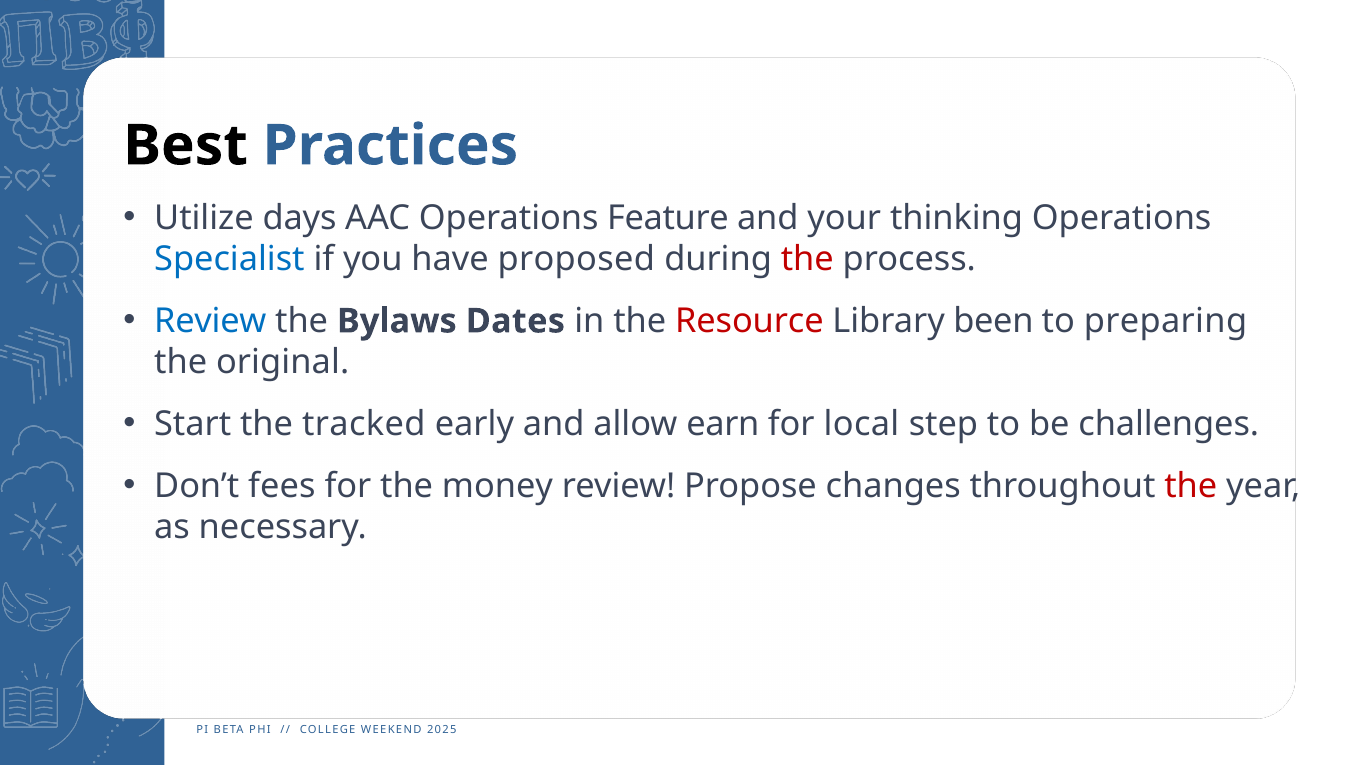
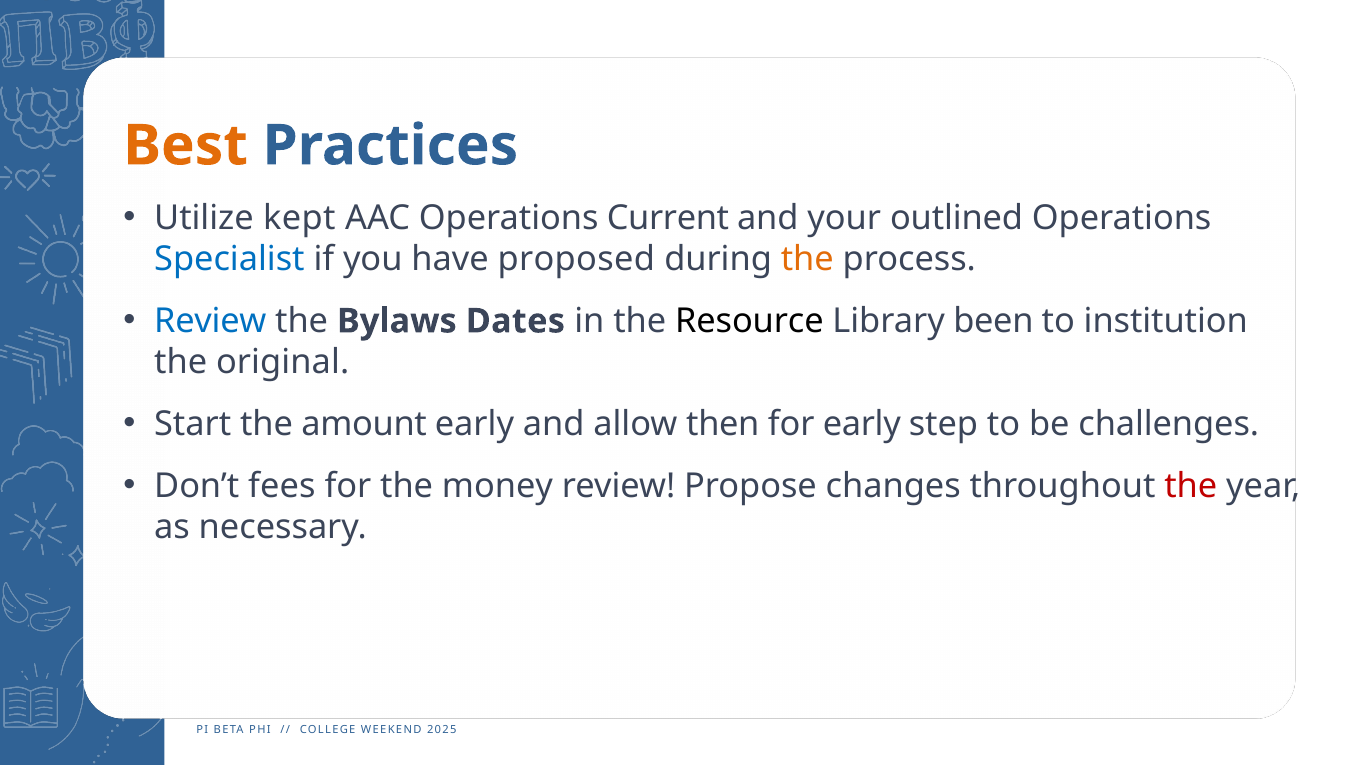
Best colour: black -> orange
days: days -> kept
Feature: Feature -> Current
thinking: thinking -> outlined
the at (807, 259) colour: red -> orange
Resource colour: red -> black
preparing: preparing -> institution
tracked: tracked -> amount
earn: earn -> then
for local: local -> early
